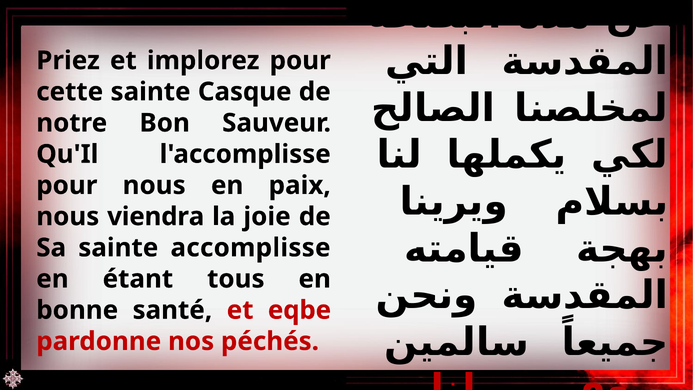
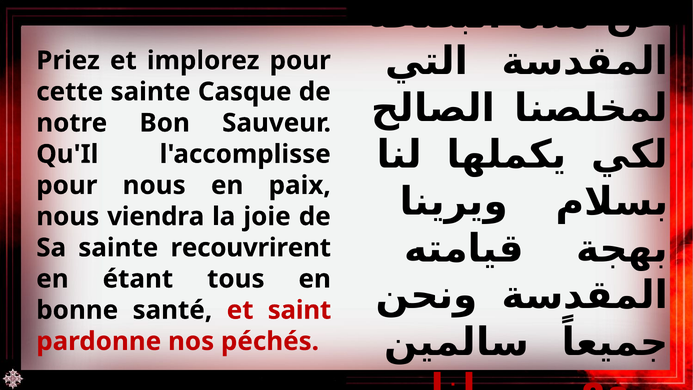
accomplisse: accomplisse -> recouvrirent
eqbe: eqbe -> saint
